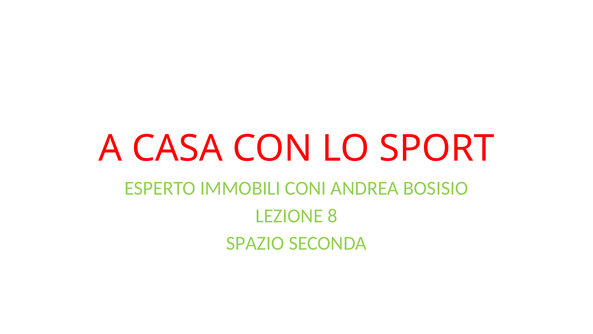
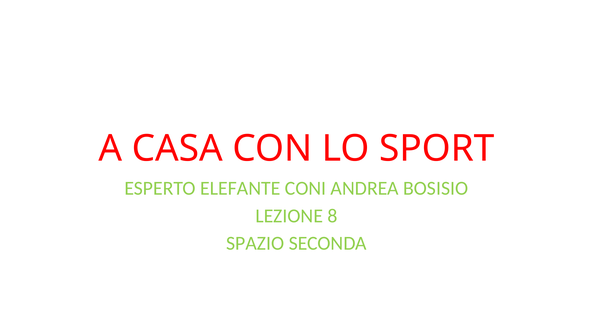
IMMOBILI: IMMOBILI -> ELEFANTE
